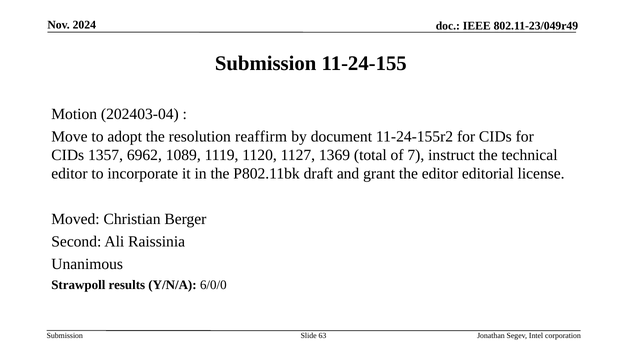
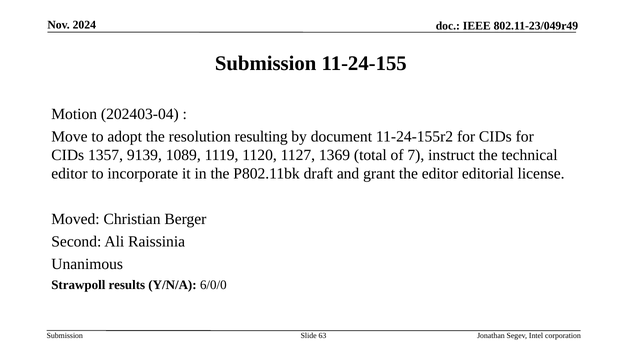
reaffirm: reaffirm -> resulting
6962: 6962 -> 9139
